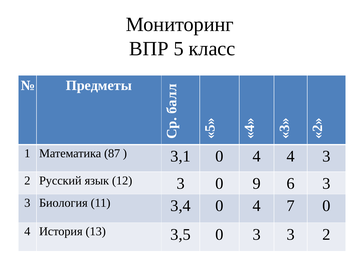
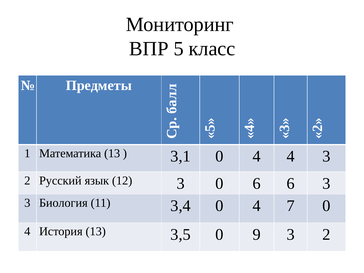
Математика 87: 87 -> 13
0 9: 9 -> 6
0 3: 3 -> 9
